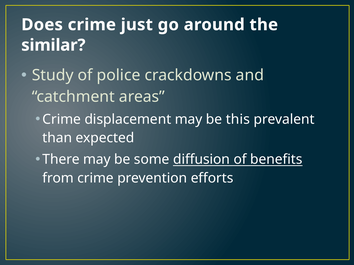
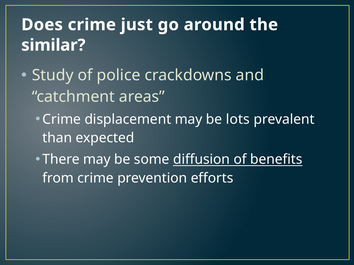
this: this -> lots
